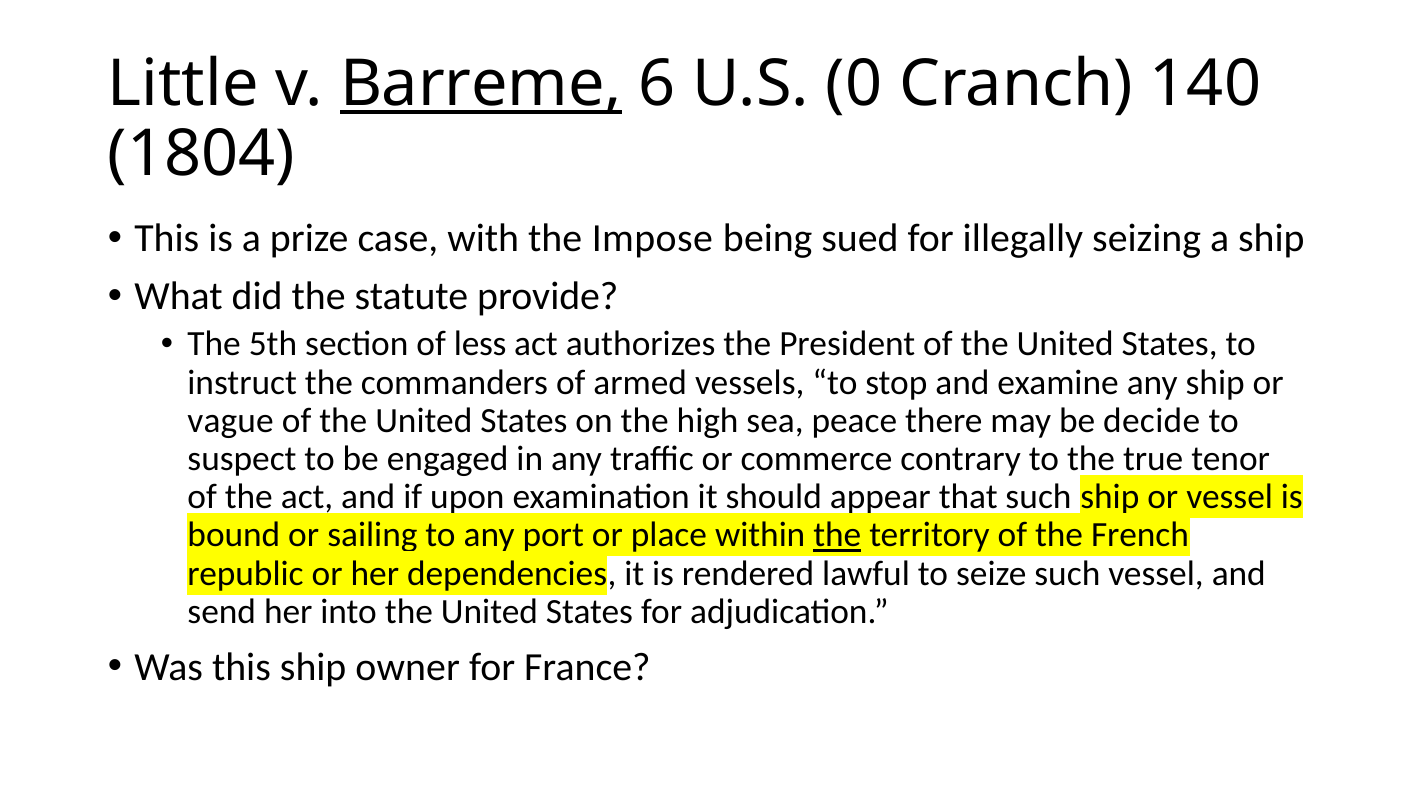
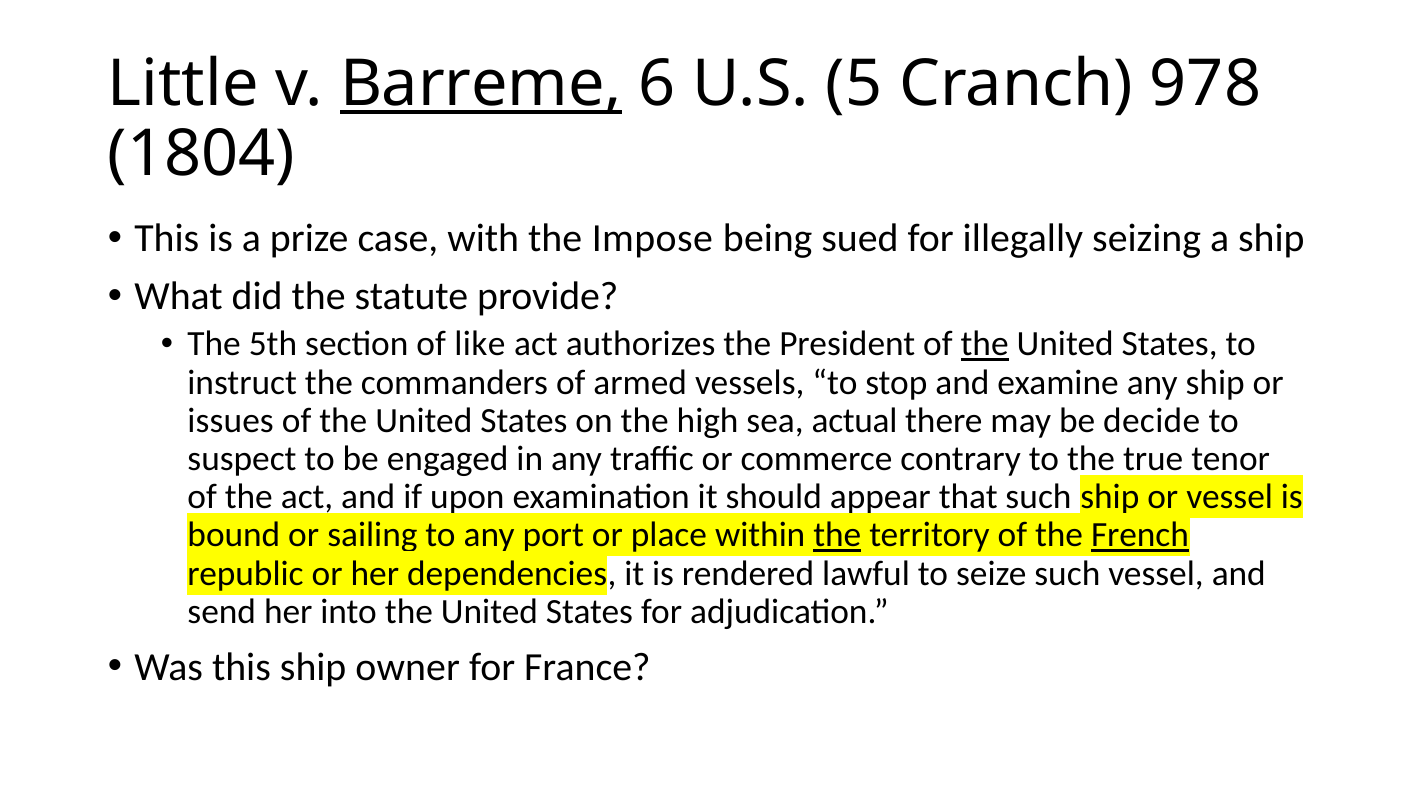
0: 0 -> 5
140: 140 -> 978
less: less -> like
the at (985, 344) underline: none -> present
vague: vague -> issues
peace: peace -> actual
French underline: none -> present
